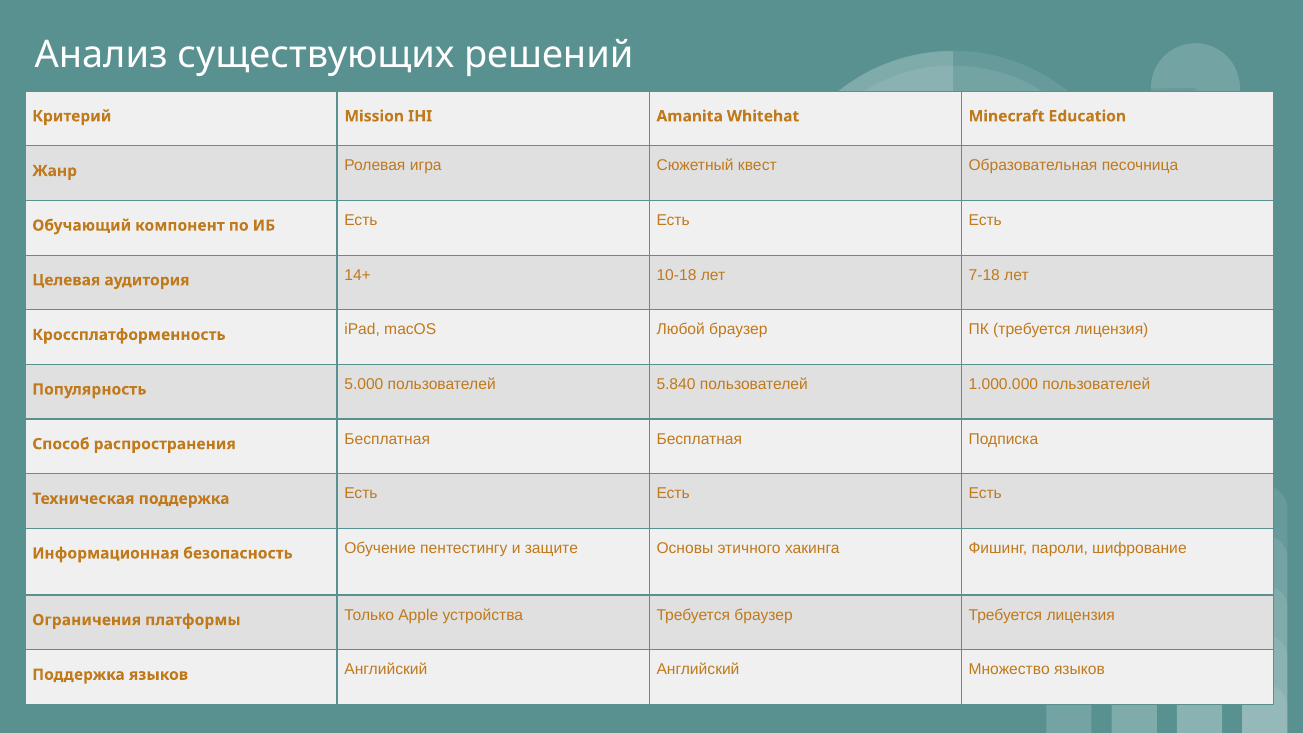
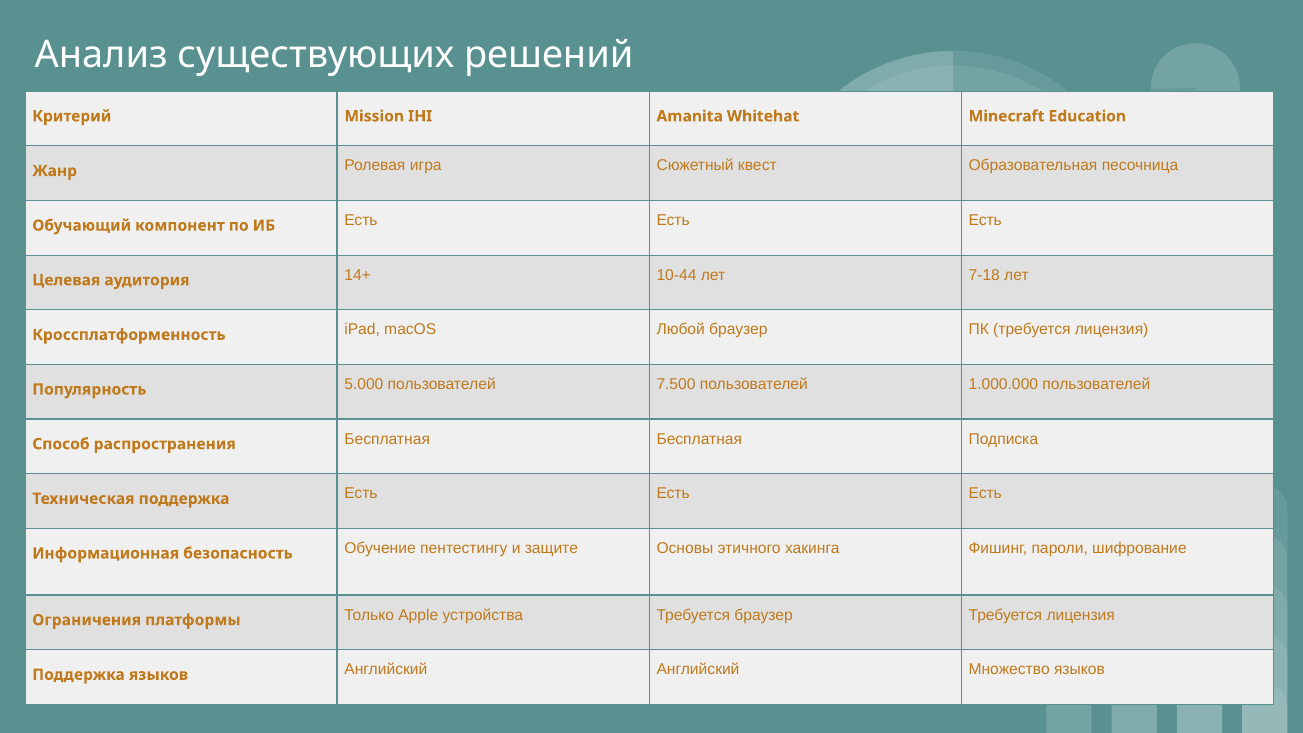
10-18: 10-18 -> 10-44
5.840: 5.840 -> 7.500
